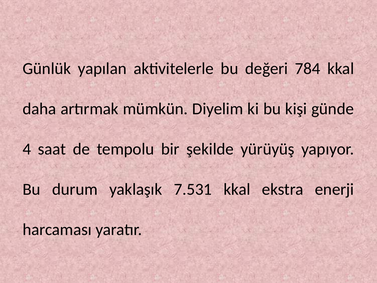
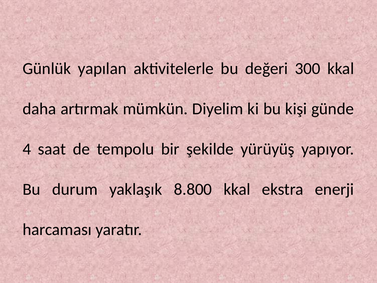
784: 784 -> 300
7.531: 7.531 -> 8.800
